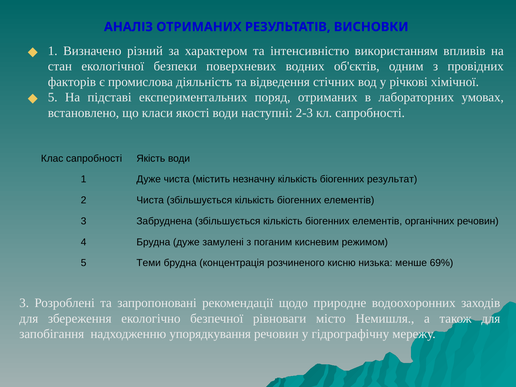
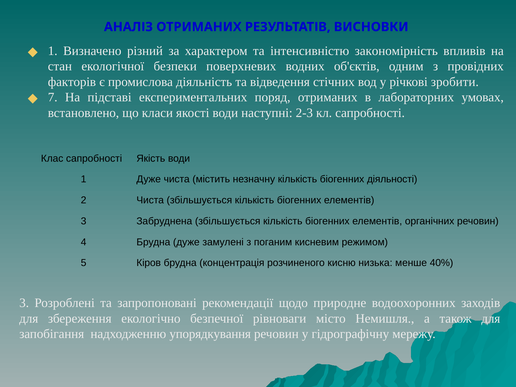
використанням: використанням -> закономірність
хімічної: хімічної -> зробити
5 at (53, 97): 5 -> 7
результат: результат -> діяльності
Теми: Теми -> Кіров
69%: 69% -> 40%
